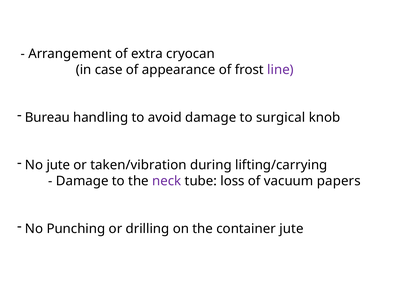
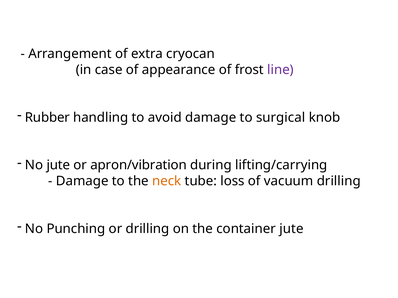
Bureau: Bureau -> Rubber
taken/vibration: taken/vibration -> apron/vibration
neck colour: purple -> orange
vacuum papers: papers -> drilling
